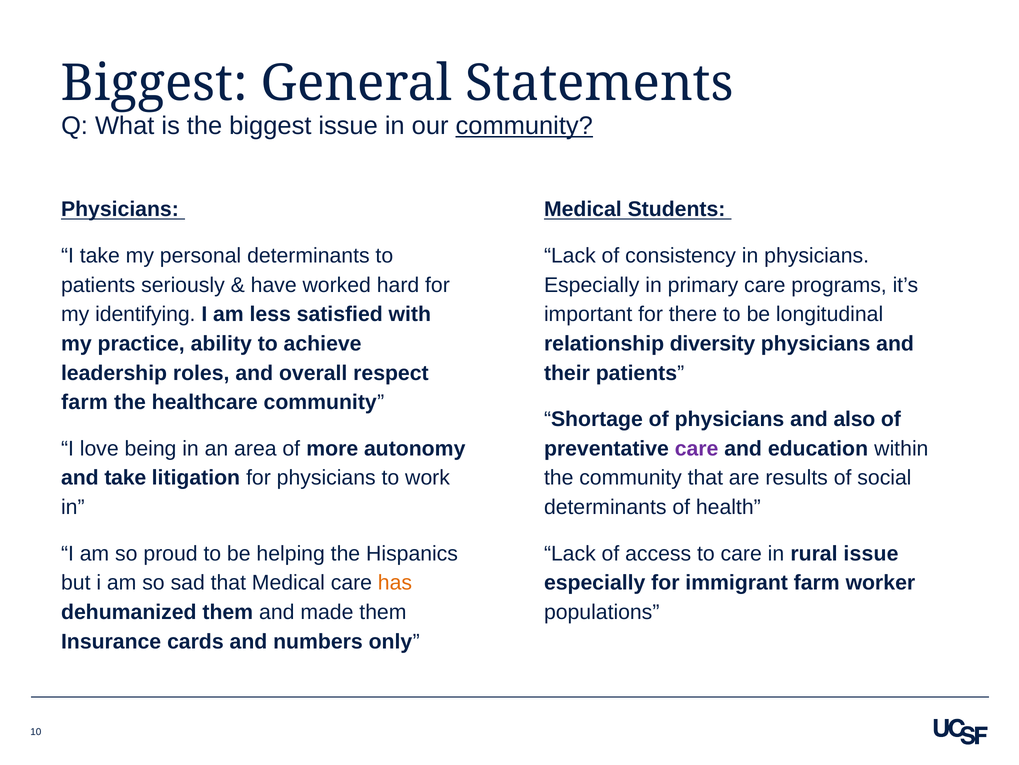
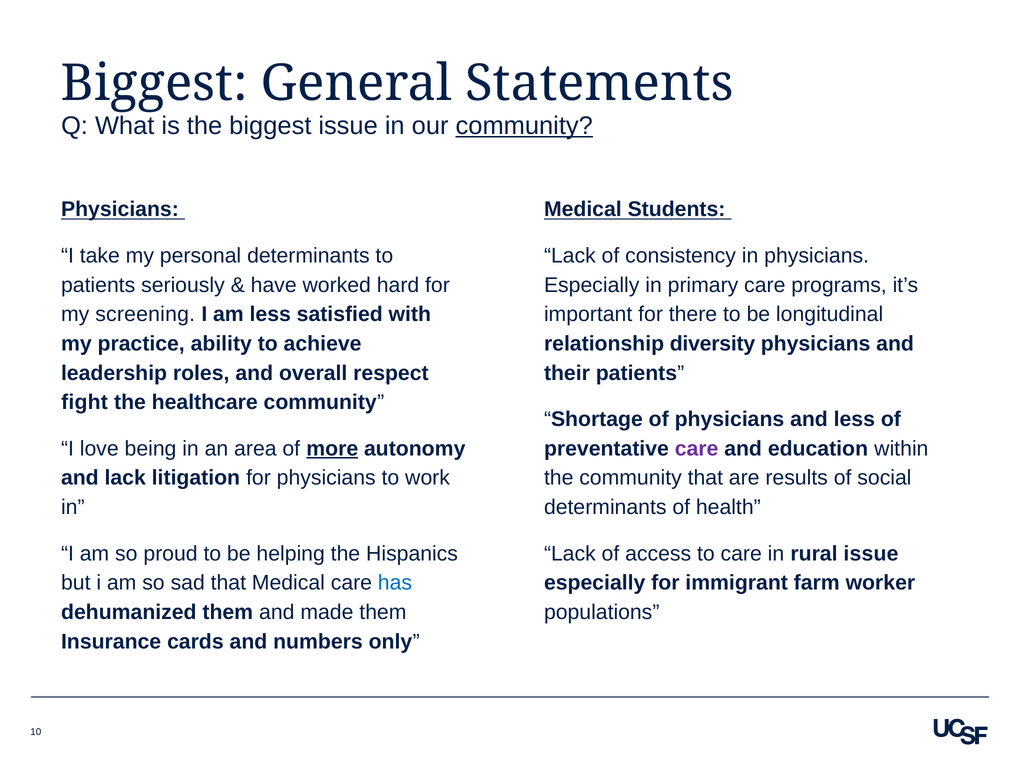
identifying: identifying -> screening
farm at (85, 402): farm -> fight
and also: also -> less
more underline: none -> present
and take: take -> lack
has colour: orange -> blue
